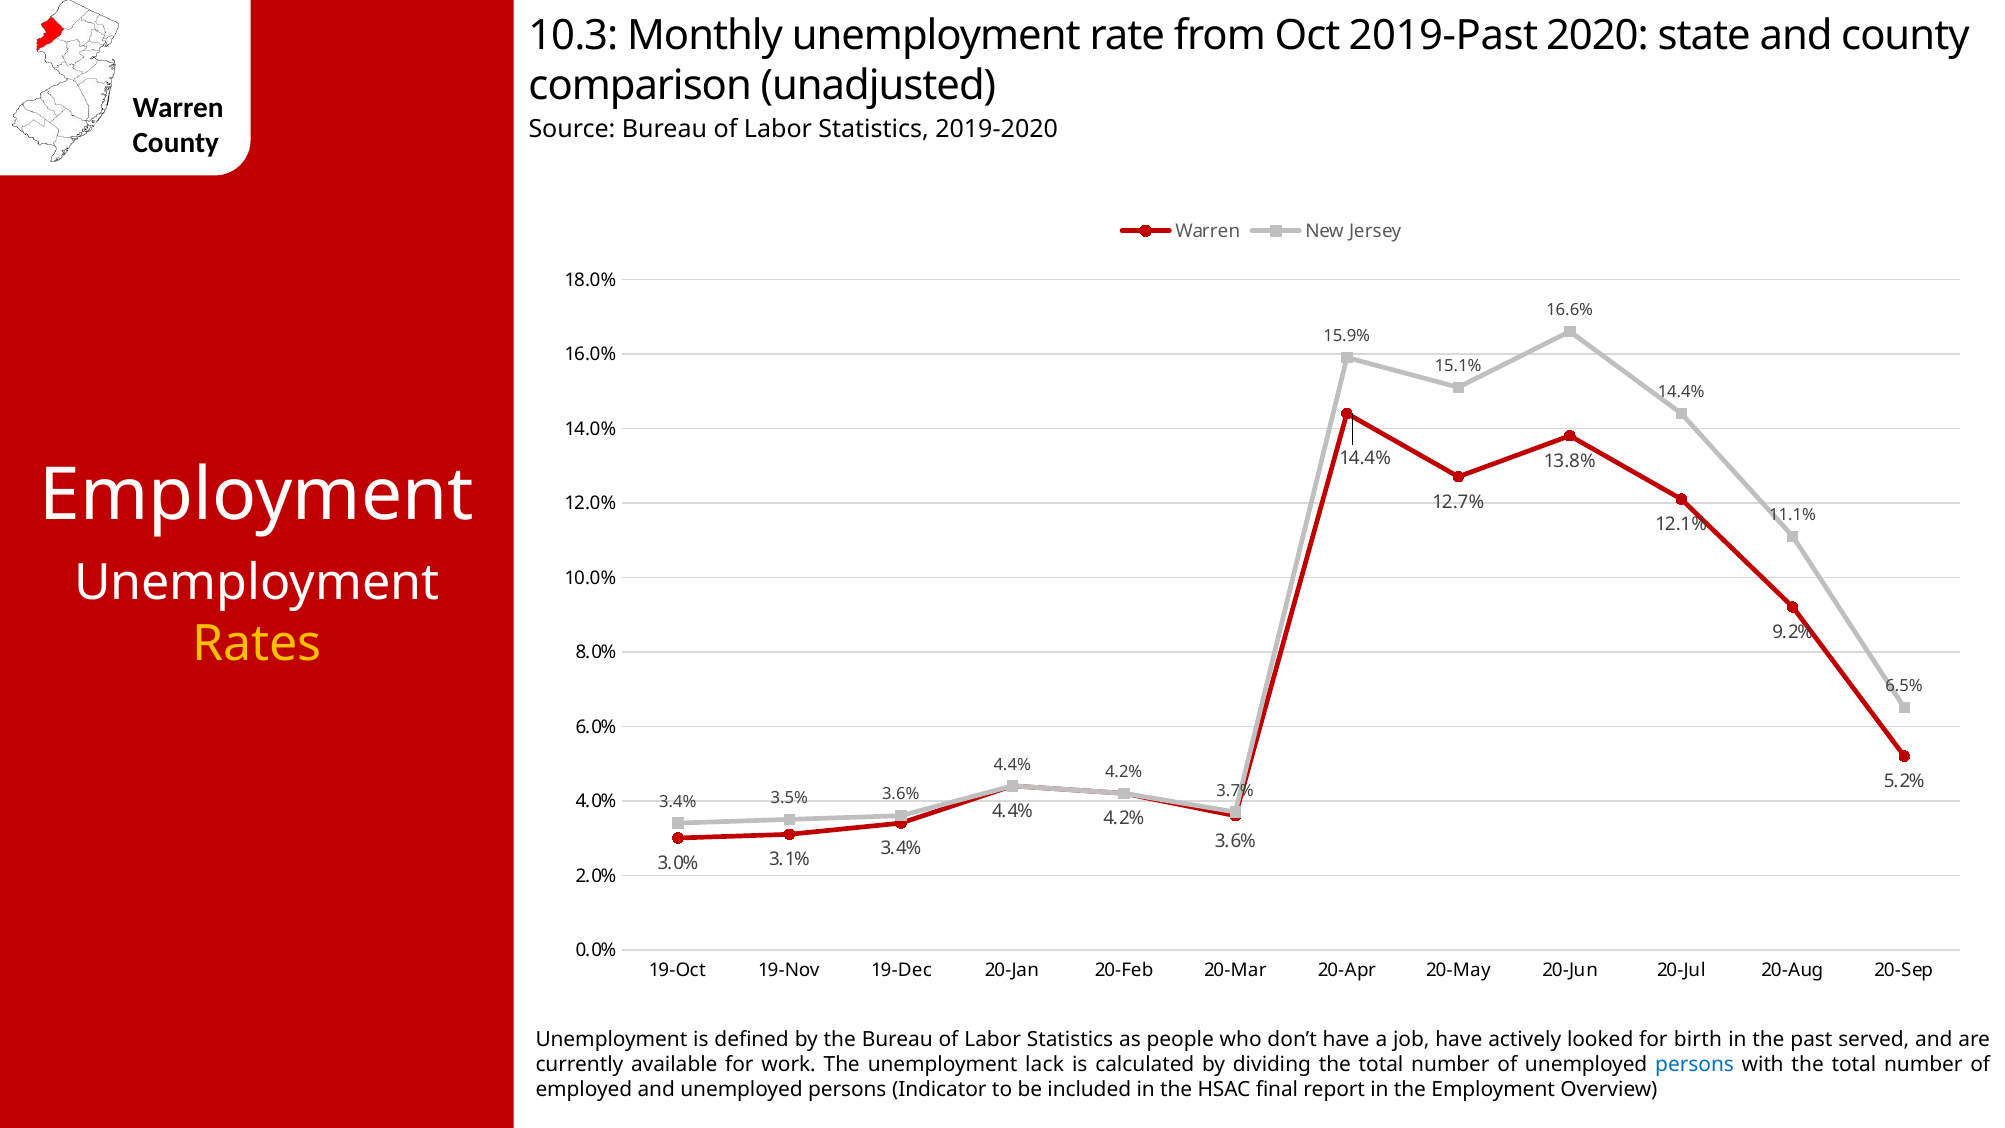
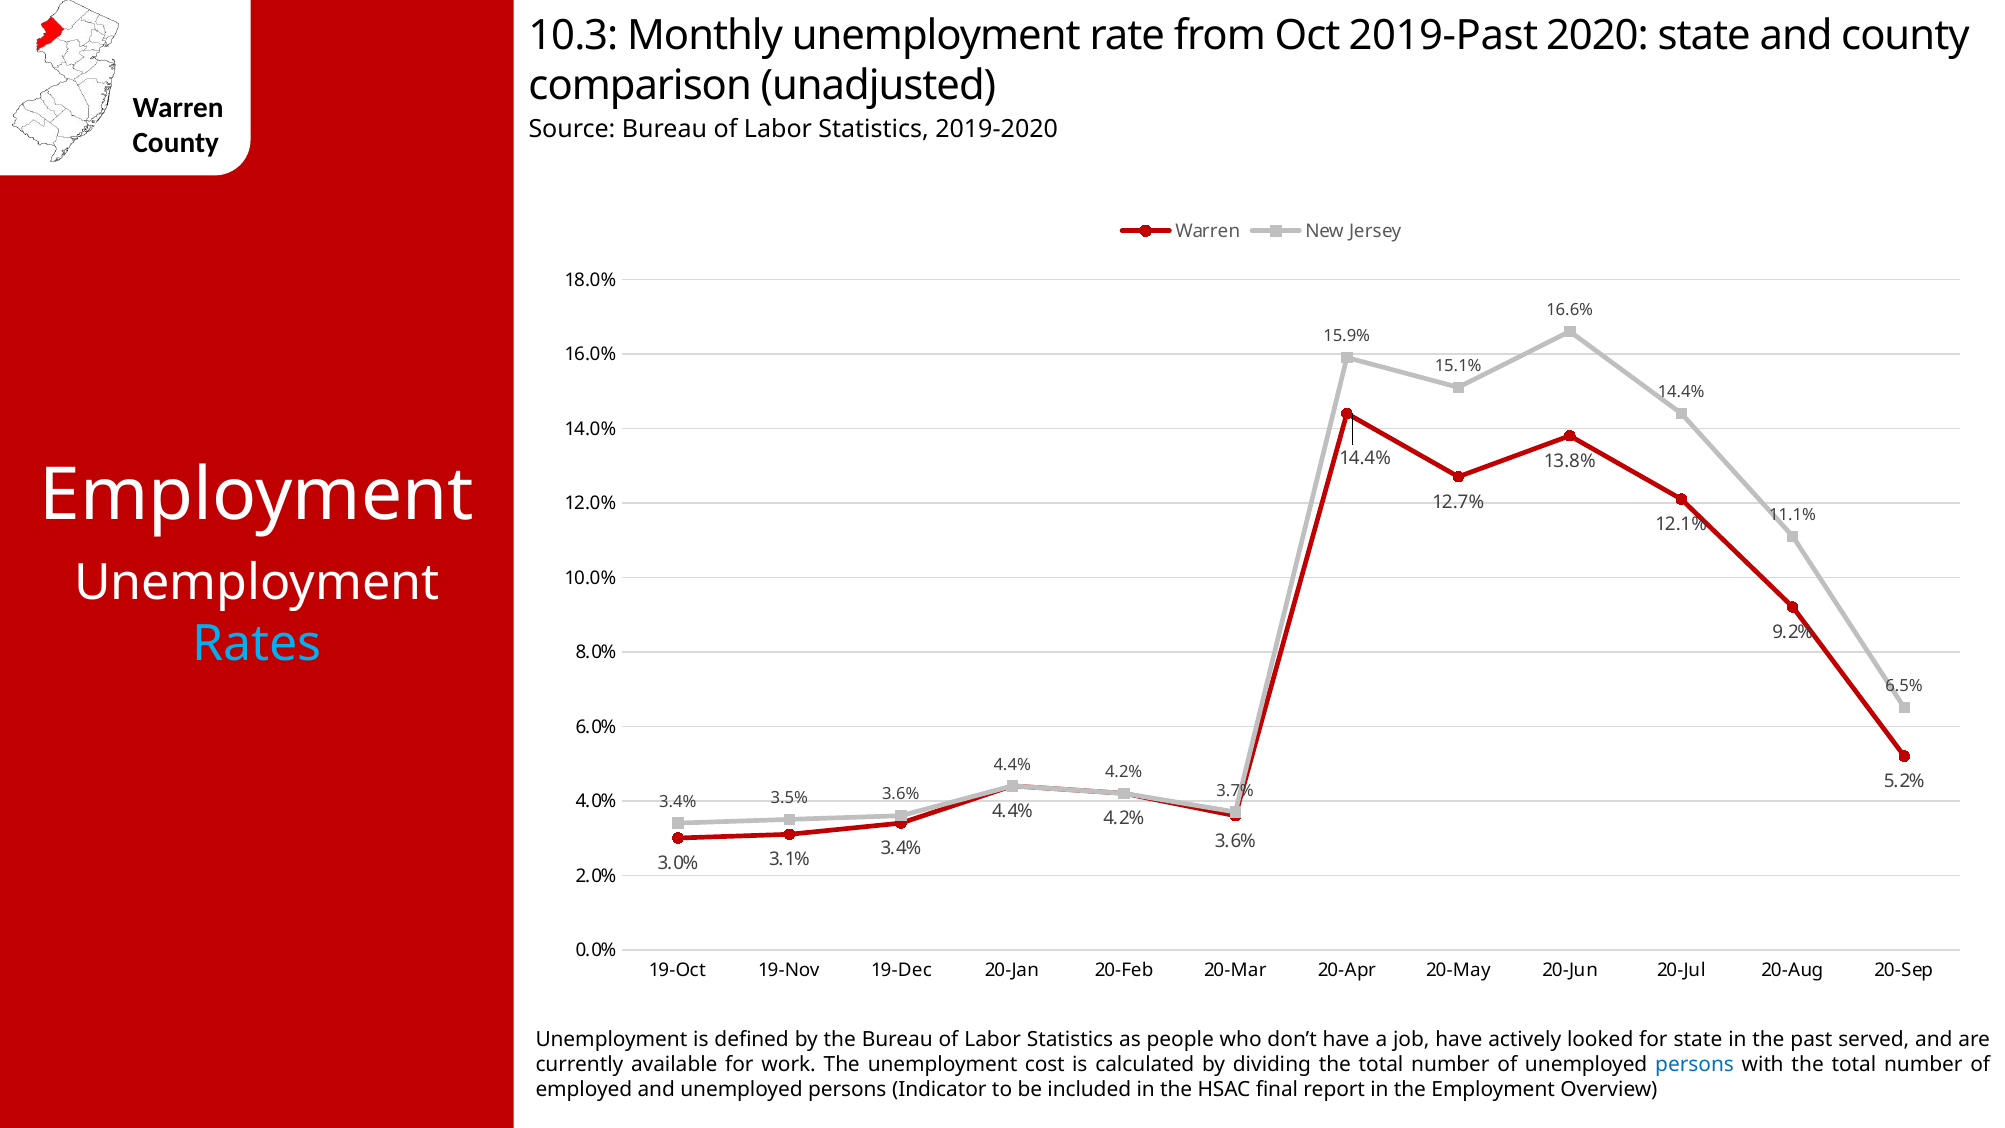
Rates colour: yellow -> light blue
for birth: birth -> state
lack: lack -> cost
